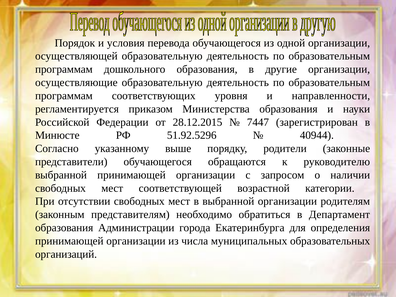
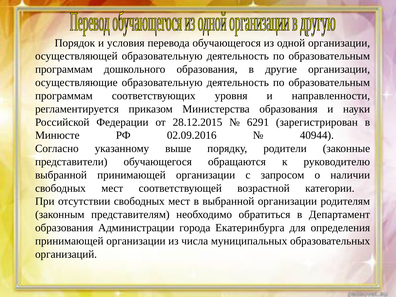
7447: 7447 -> 6291
51.92.5296: 51.92.5296 -> 02.09.2016
